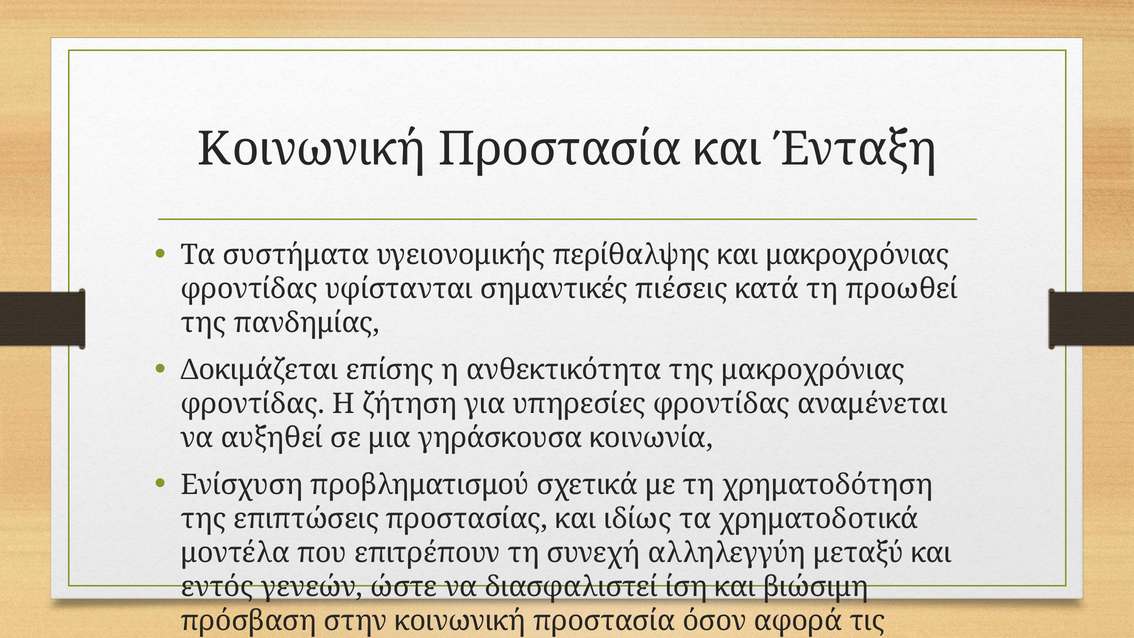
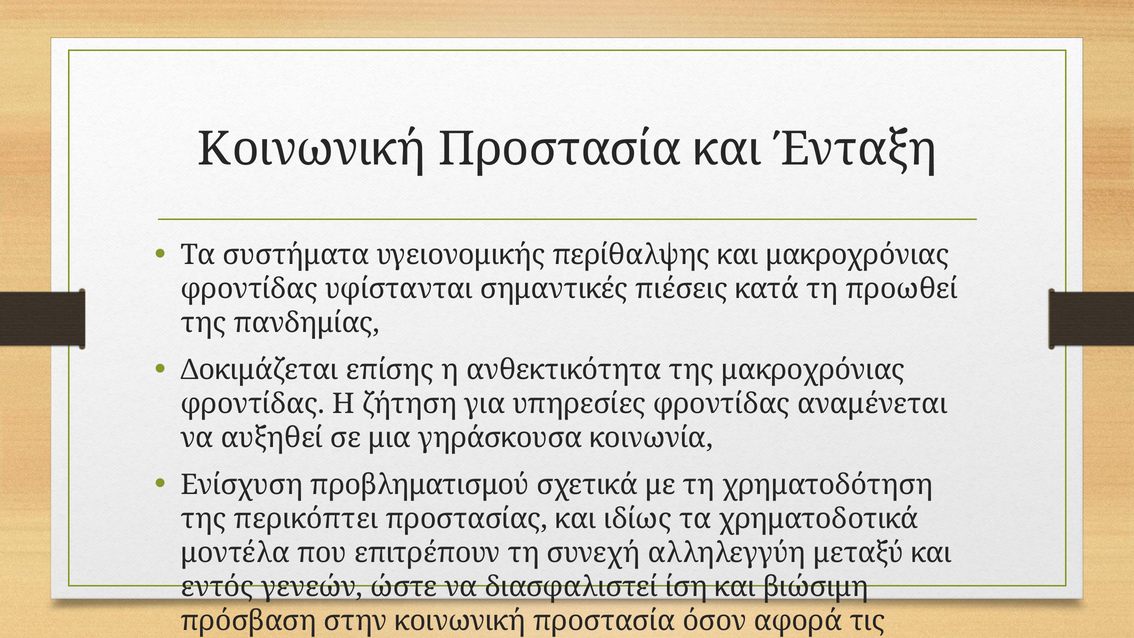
επιπτώσεις: επιπτώσεις -> περικόπτει
